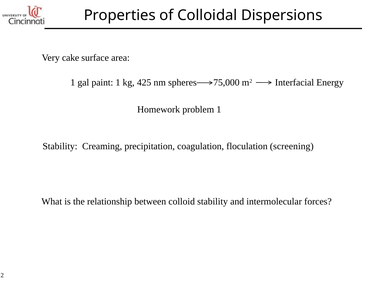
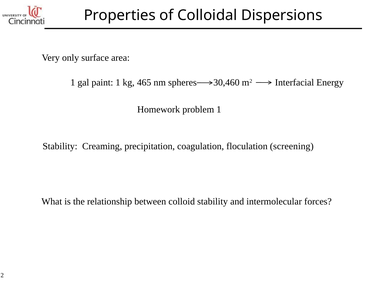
cake: cake -> only
425: 425 -> 465
75,000: 75,000 -> 30,460
